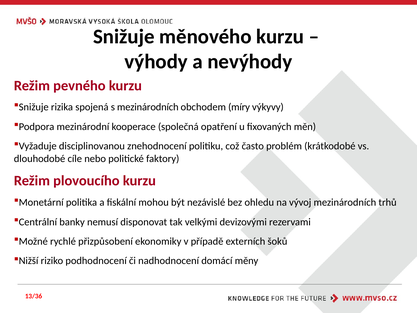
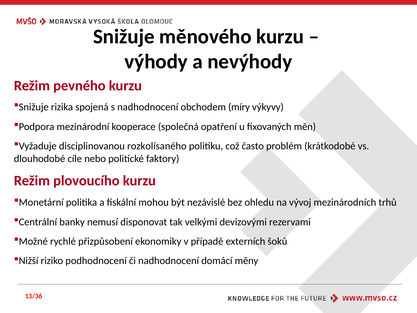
s mezinárodních: mezinárodních -> nadhodnocení
znehodnocení: znehodnocení -> rozkolísaného
